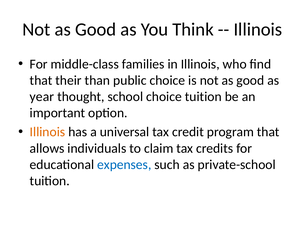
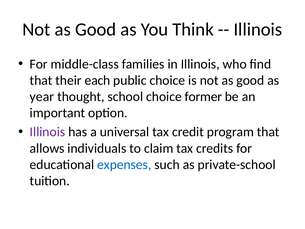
than: than -> each
choice tuition: tuition -> former
Illinois at (47, 132) colour: orange -> purple
